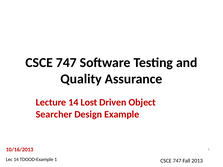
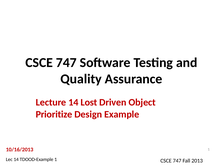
Searcher: Searcher -> Prioritize
